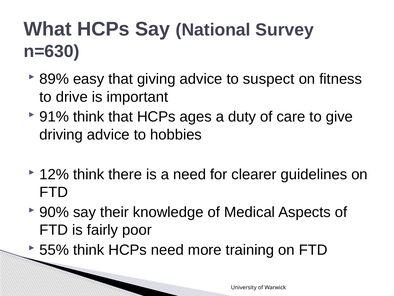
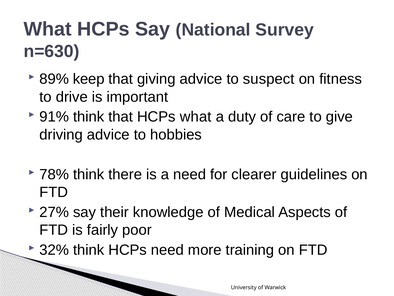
easy: easy -> keep
HCPs ages: ages -> what
12%: 12% -> 78%
90%: 90% -> 27%
55%: 55% -> 32%
